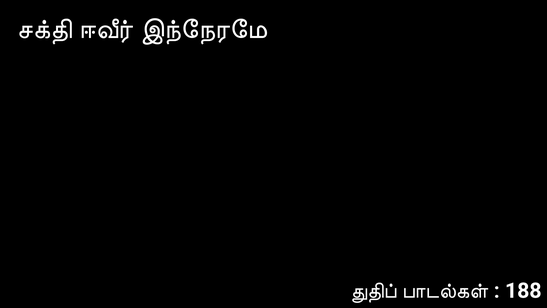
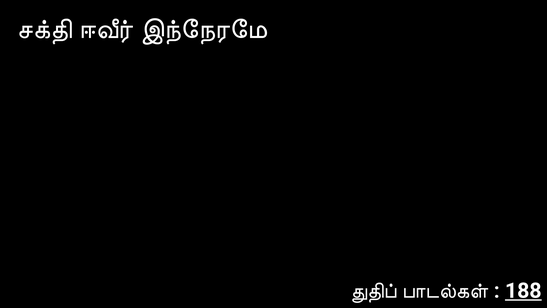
188 underline: none -> present
